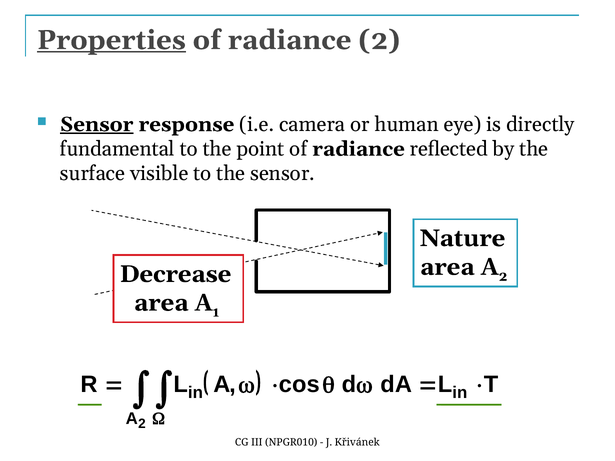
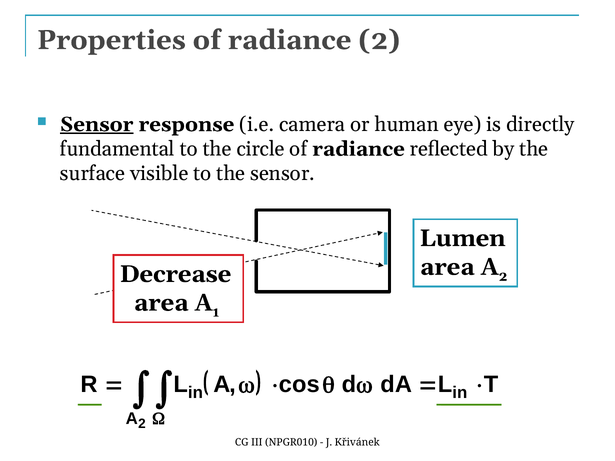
Properties underline: present -> none
point: point -> circle
Nature: Nature -> Lumen
